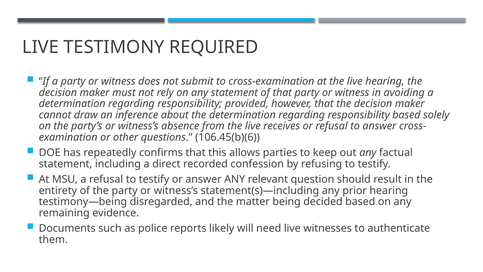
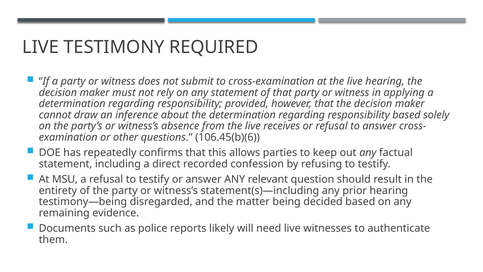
avoiding: avoiding -> applying
